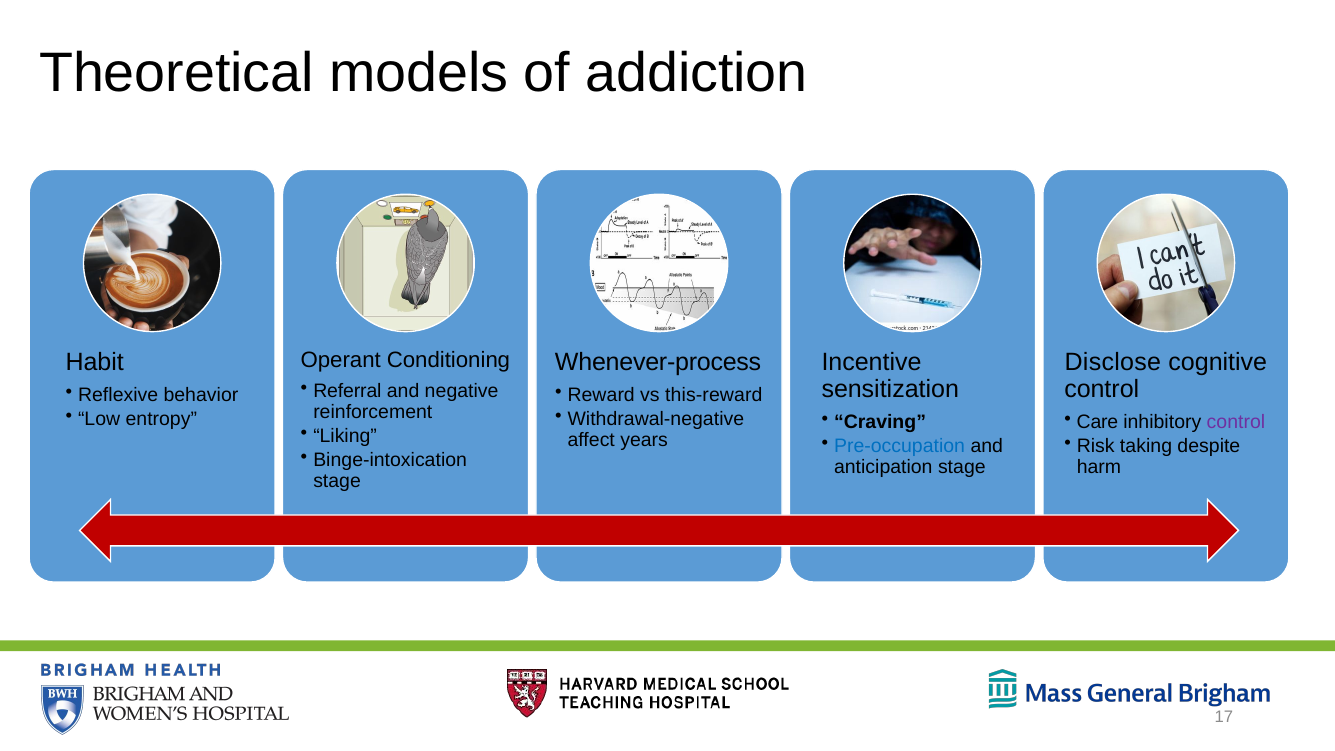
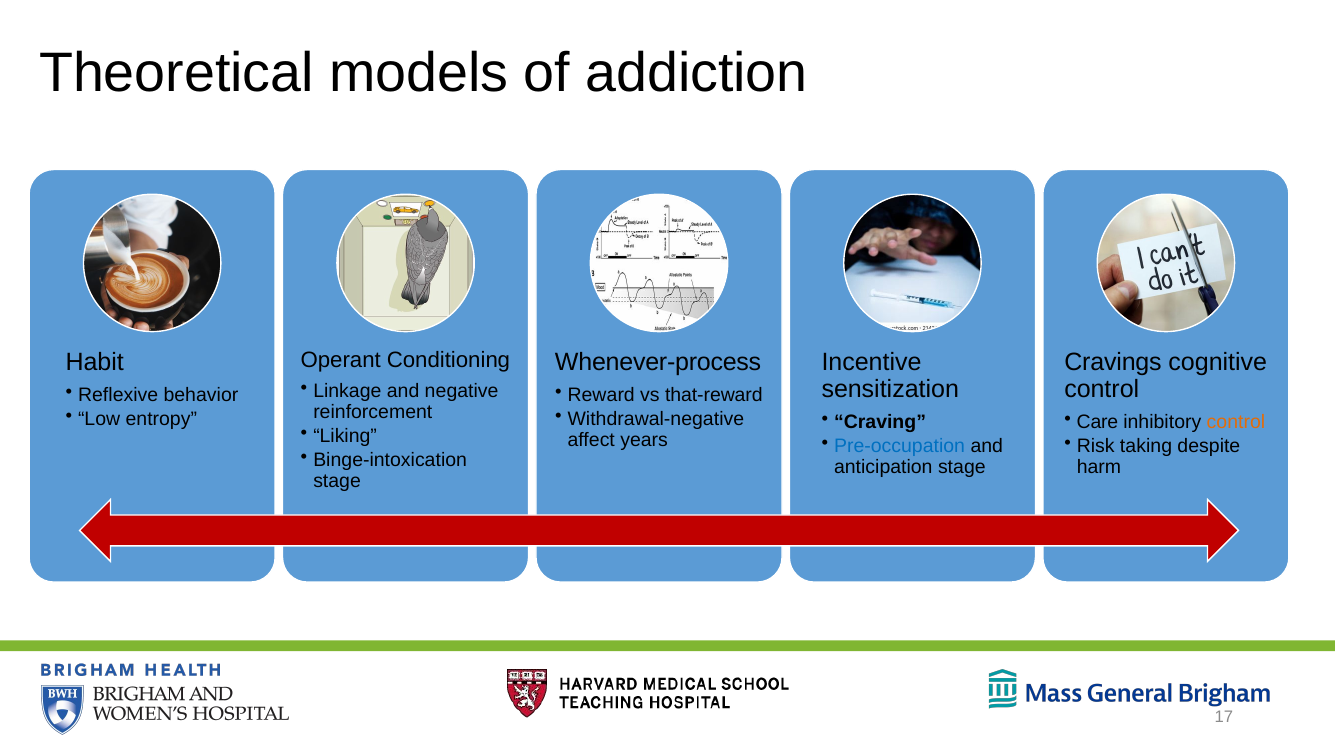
Disclose: Disclose -> Cravings
Referral: Referral -> Linkage
this-reward: this-reward -> that-reward
control at (1236, 422) colour: purple -> orange
